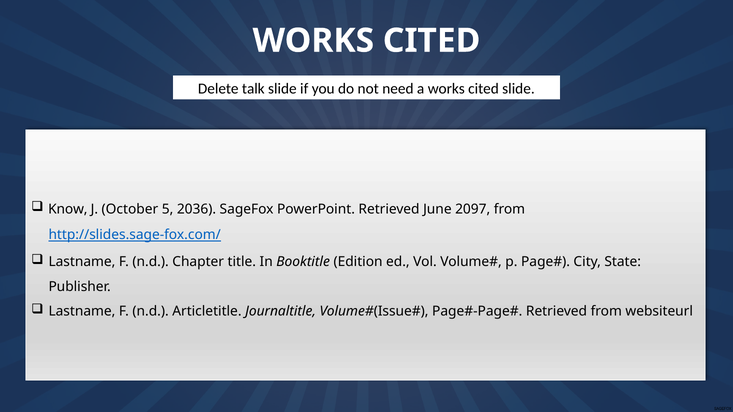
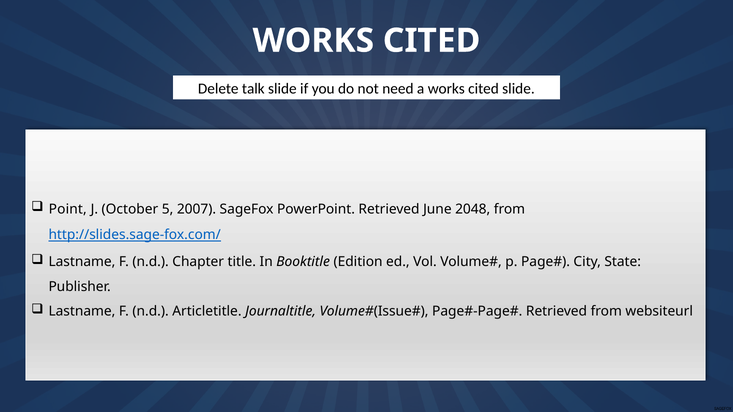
Know: Know -> Point
2036: 2036 -> 2007
2097: 2097 -> 2048
